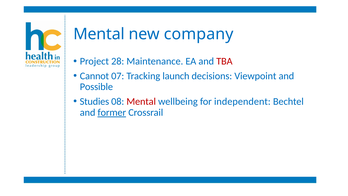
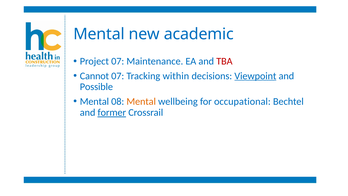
company: company -> academic
Project 28: 28 -> 07
launch: launch -> within
Viewpoint underline: none -> present
Studies at (94, 101): Studies -> Mental
Mental at (141, 101) colour: red -> orange
independent: independent -> occupational
